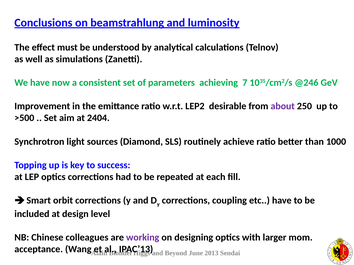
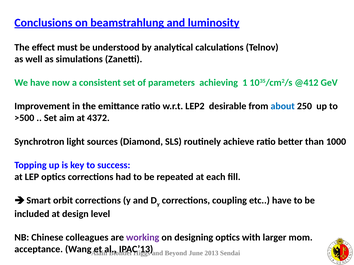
7: 7 -> 1
@246: @246 -> @412
about colour: purple -> blue
2404: 2404 -> 4372
